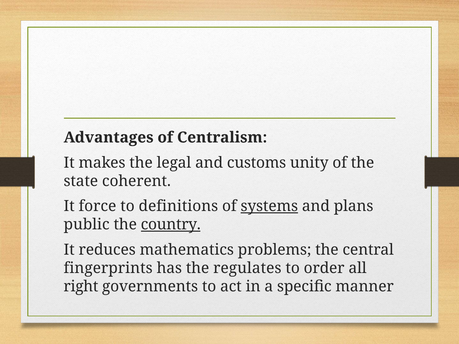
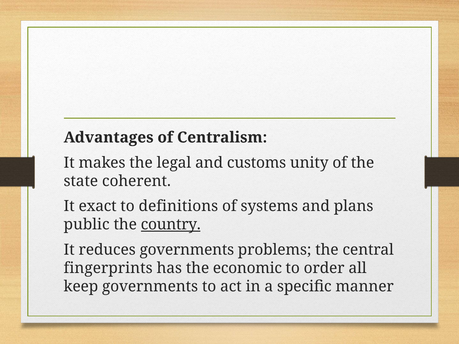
force: force -> exact
systems underline: present -> none
reduces mathematics: mathematics -> governments
regulates: regulates -> economic
right: right -> keep
